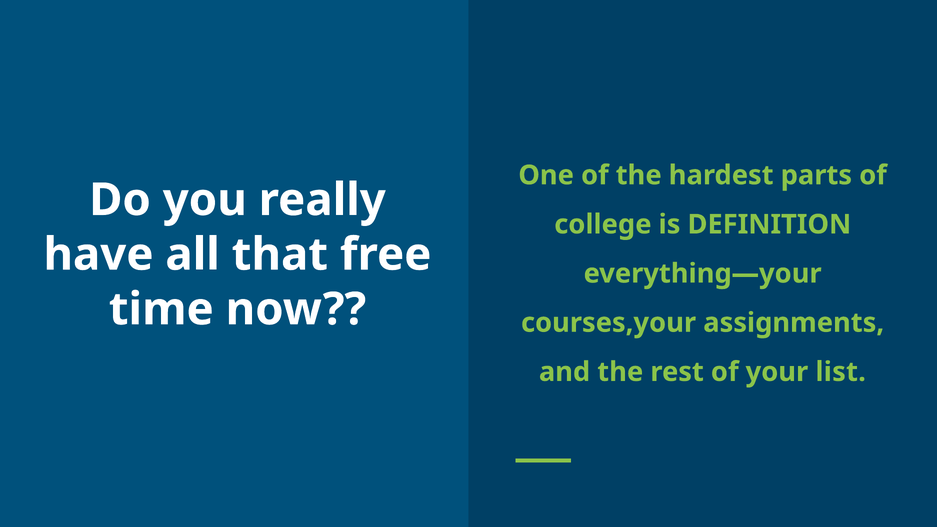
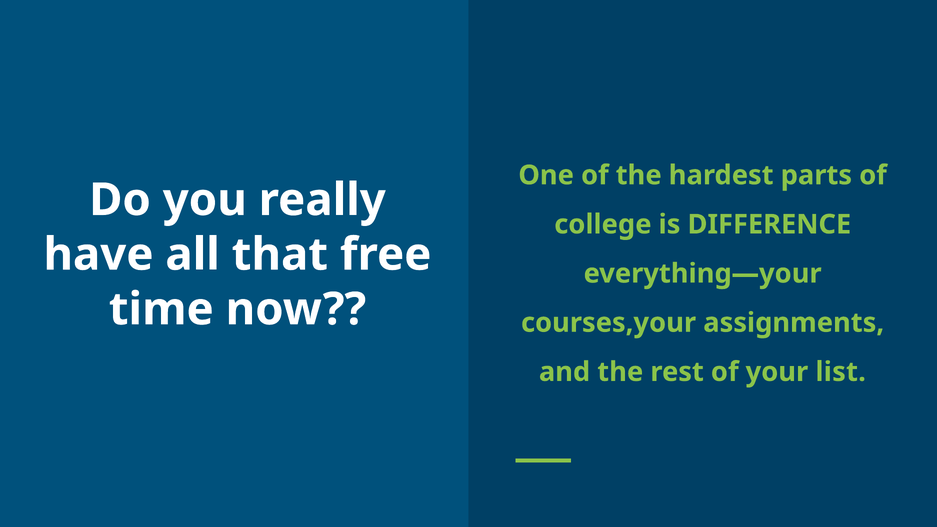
DEFINITION: DEFINITION -> DIFFERENCE
